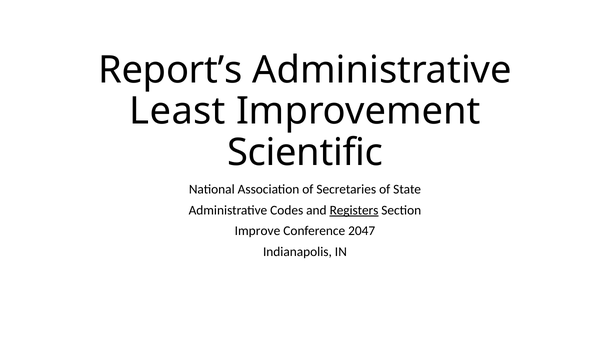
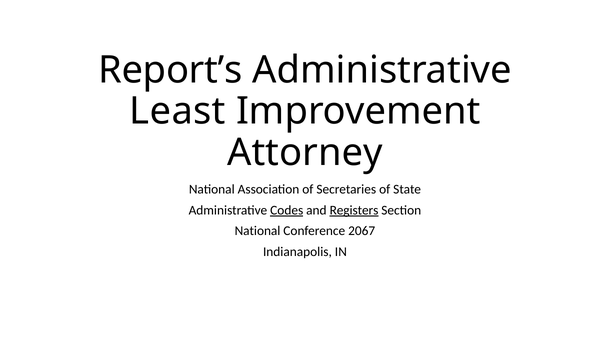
Scientific: Scientific -> Attorney
Codes underline: none -> present
Improve at (257, 231): Improve -> National
2047: 2047 -> 2067
